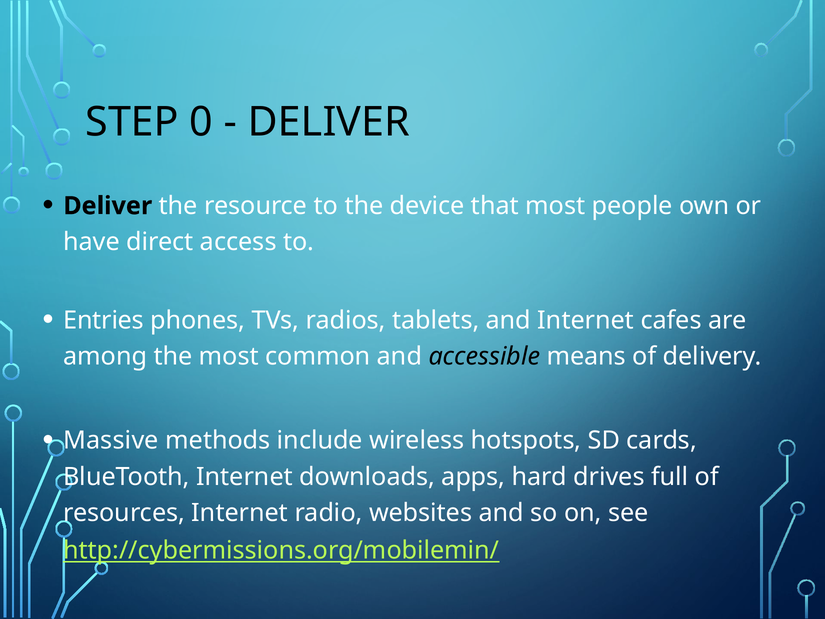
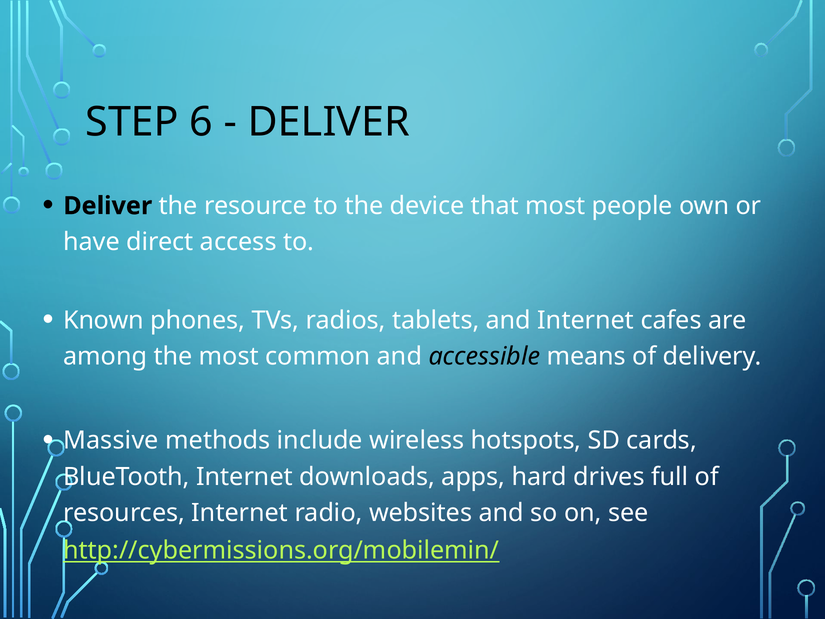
0: 0 -> 6
Entries: Entries -> Known
